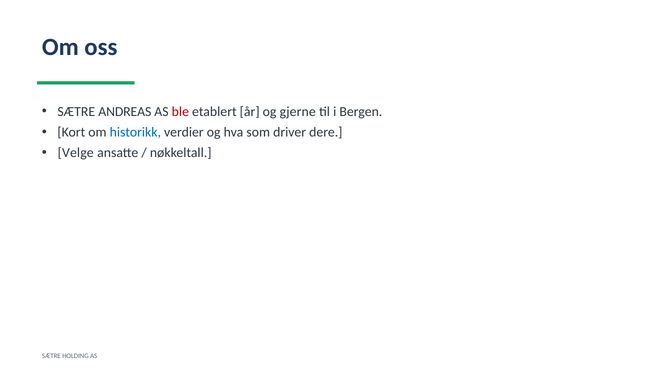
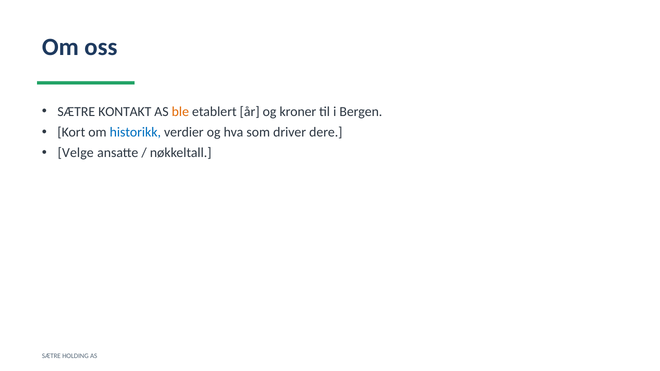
ANDREAS: ANDREAS -> KONTAKT
ble colour: red -> orange
gjerne: gjerne -> kroner
